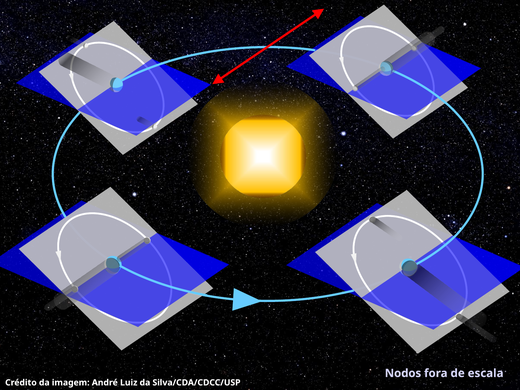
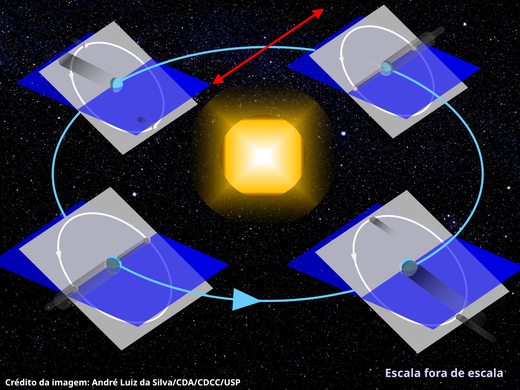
Nodos at (403, 373): Nodos -> Escala
